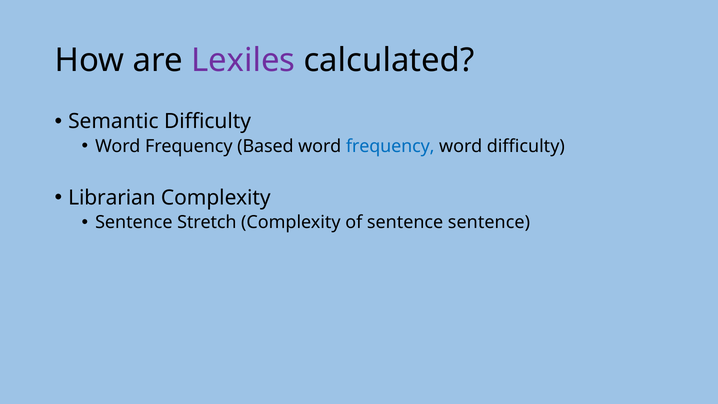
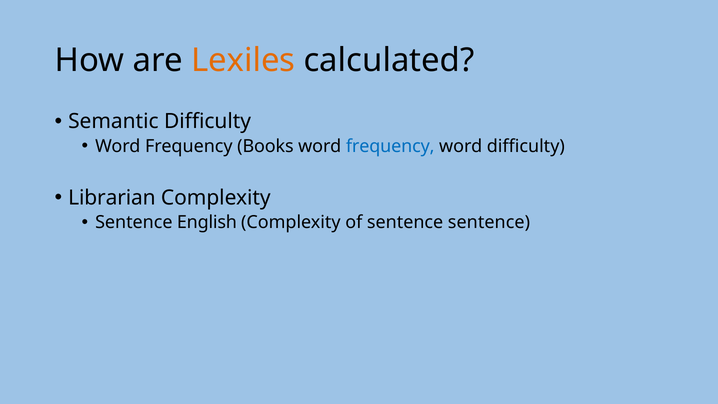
Lexiles colour: purple -> orange
Based: Based -> Books
Stretch: Stretch -> English
